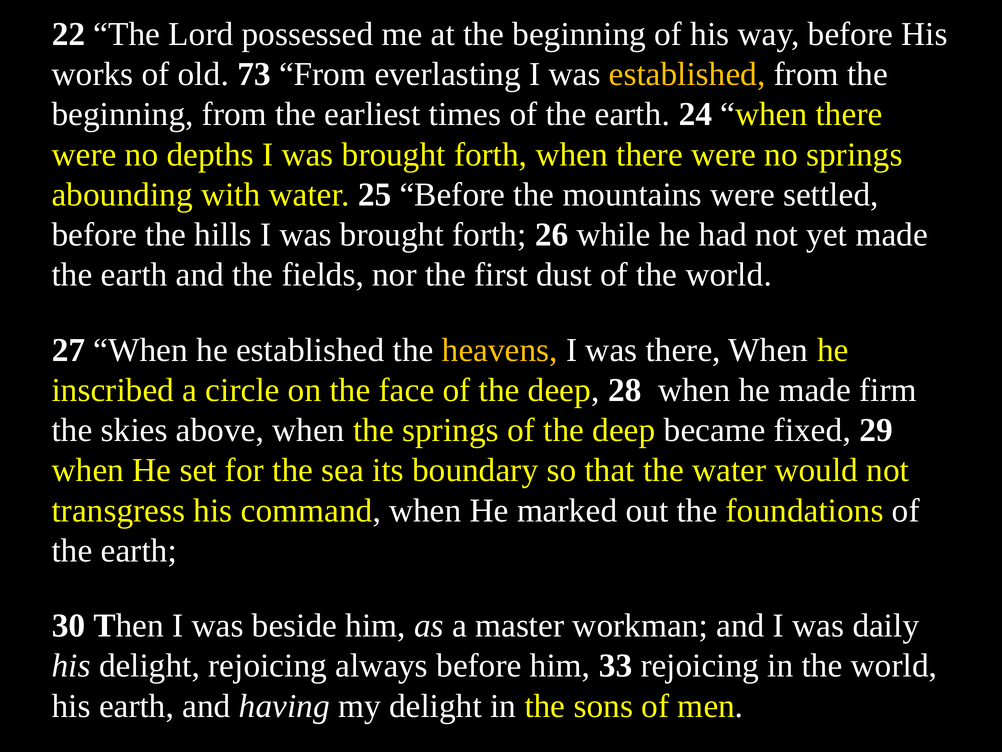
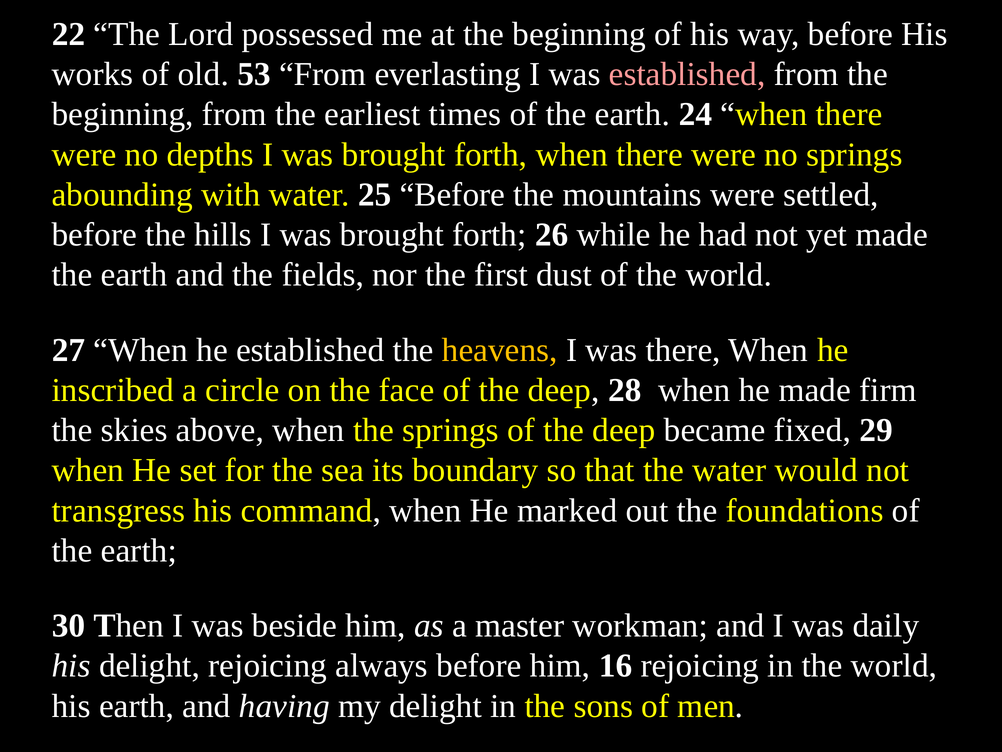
73: 73 -> 53
established at (687, 74) colour: yellow -> pink
33: 33 -> 16
